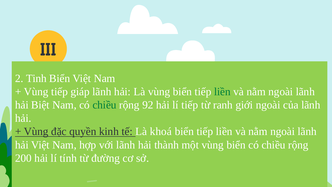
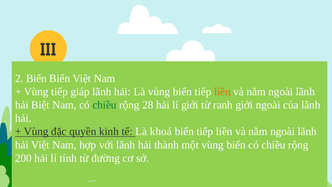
Tinh: Tinh -> Biến
liền at (222, 92) colour: green -> orange
92: 92 -> 28
lí tiếp: tiếp -> giới
